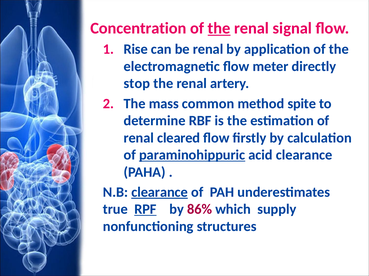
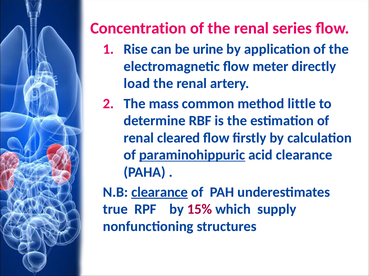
the at (219, 28) underline: present -> none
signal: signal -> series
be renal: renal -> urine
stop: stop -> load
spite: spite -> little
RPF underline: present -> none
86%: 86% -> 15%
